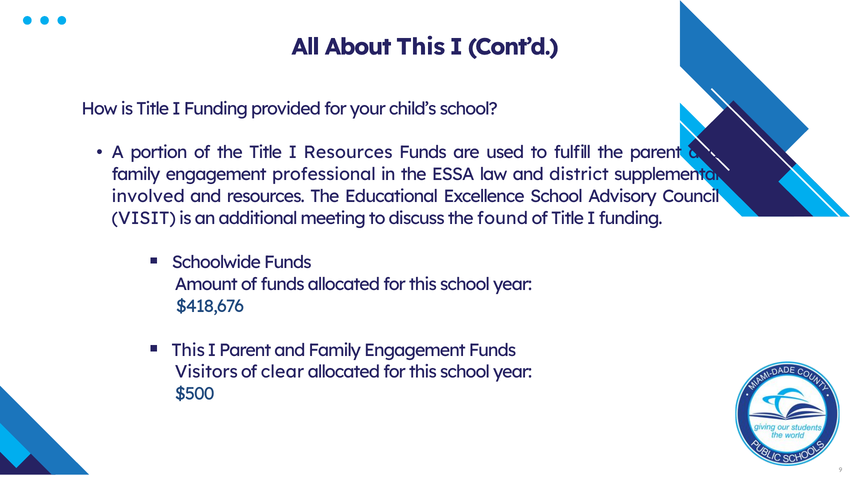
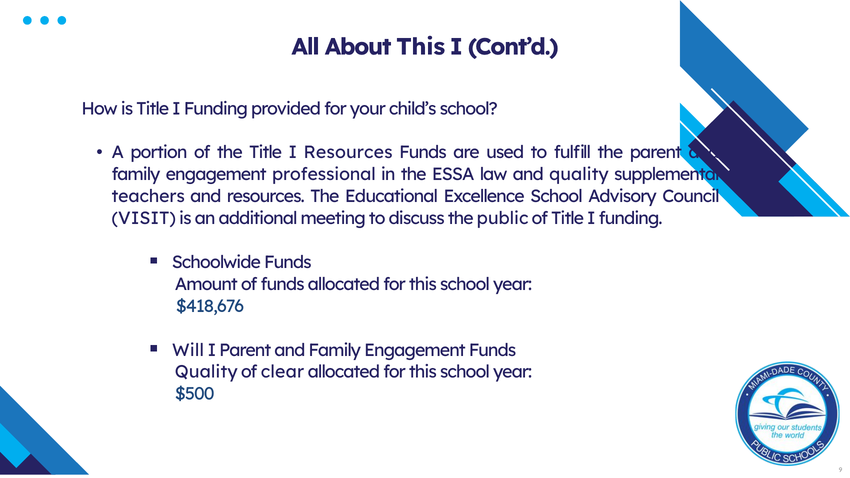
and district: district -> quality
involved: involved -> teachers
found: found -> public
This at (188, 350): This -> Will
Visitors at (206, 372): Visitors -> Quality
